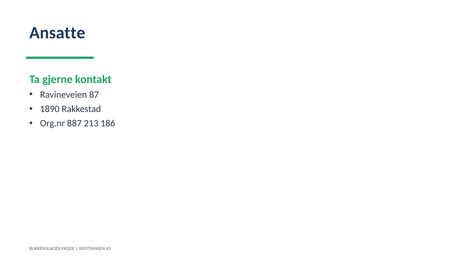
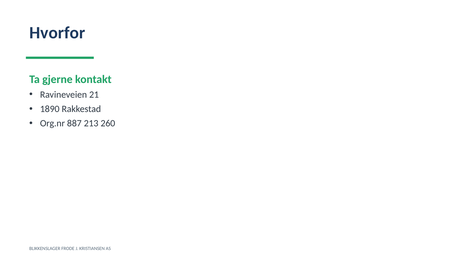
Ansatte: Ansatte -> Hvorfor
87: 87 -> 21
186: 186 -> 260
